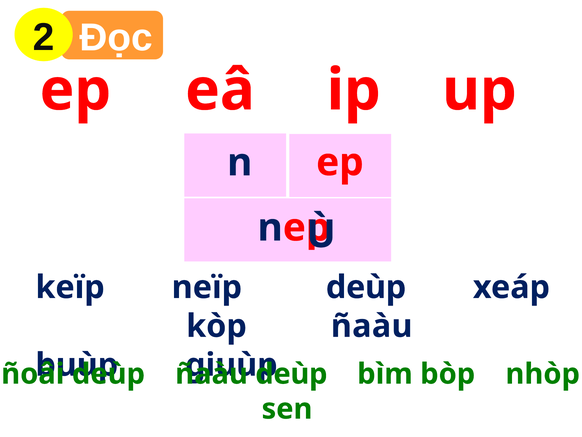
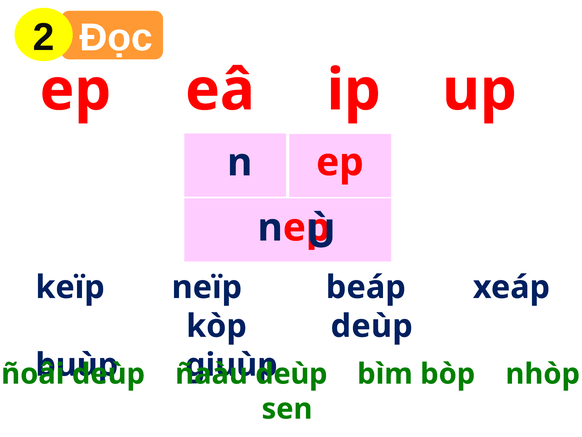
neïp deùp: deùp -> beáp
kòp ñaàu: ñaàu -> deùp
